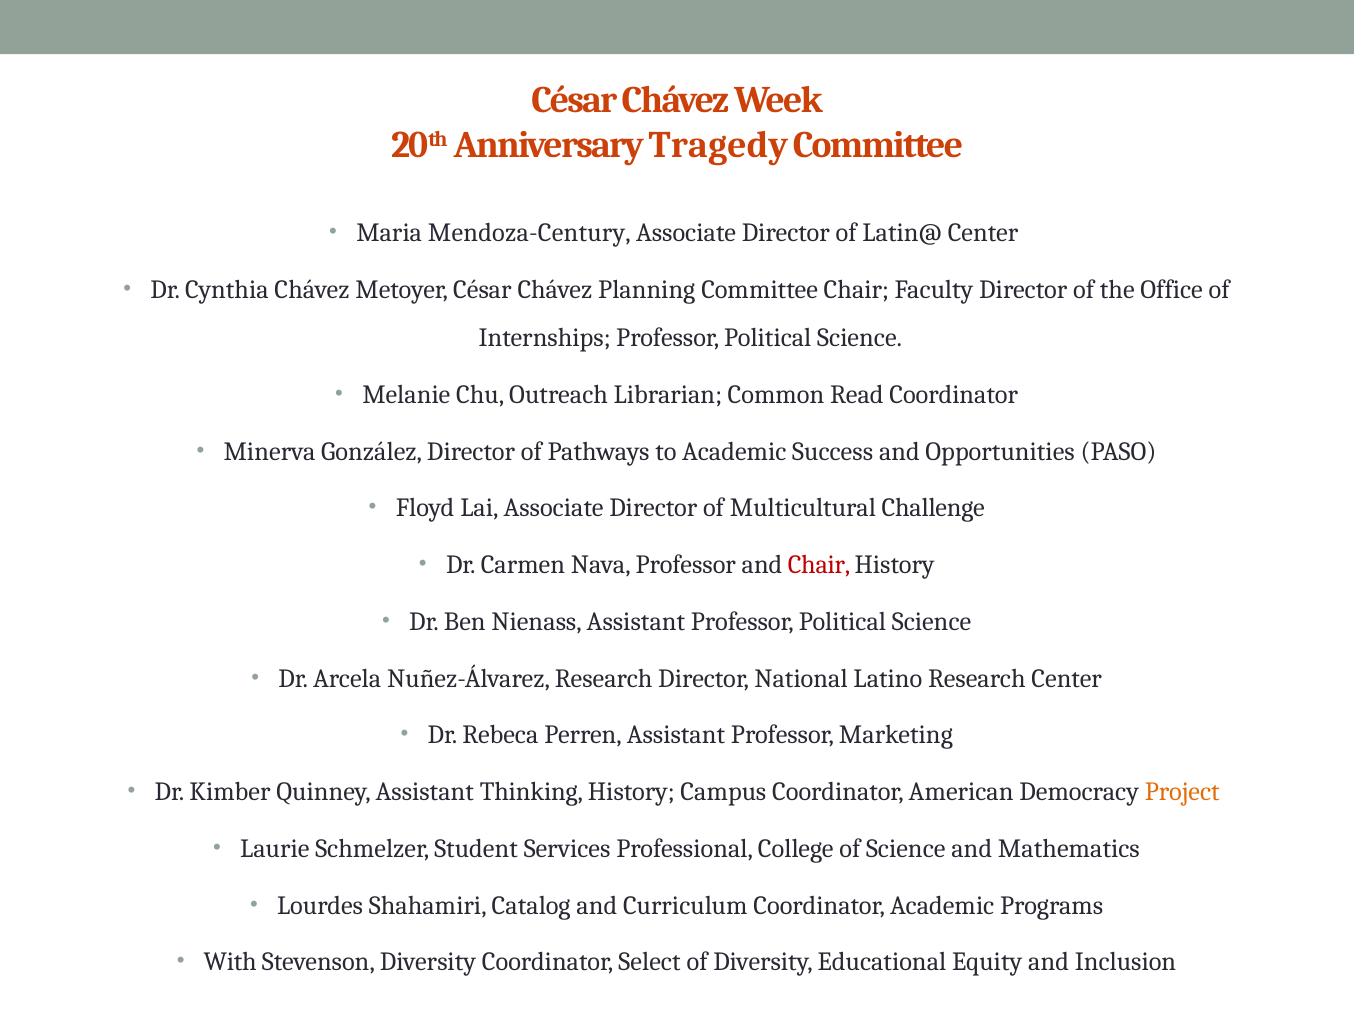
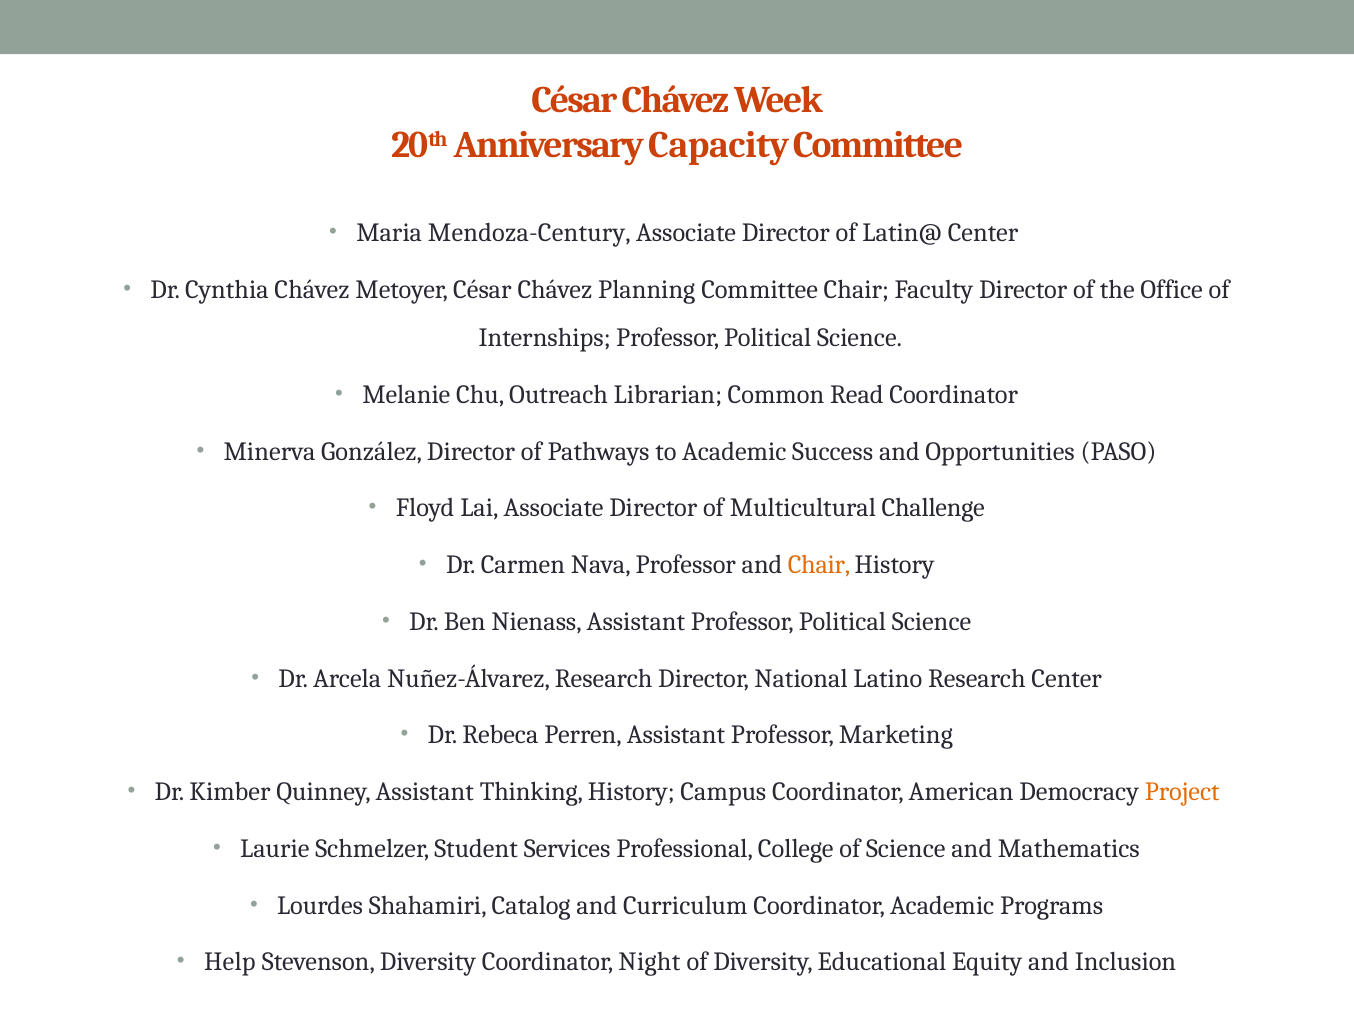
Tragedy: Tragedy -> Capacity
Chair at (819, 565) colour: red -> orange
With: With -> Help
Select: Select -> Night
